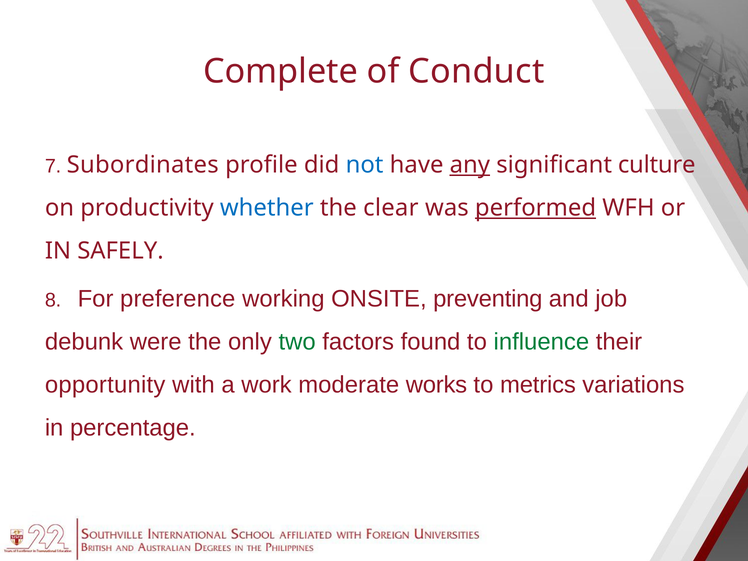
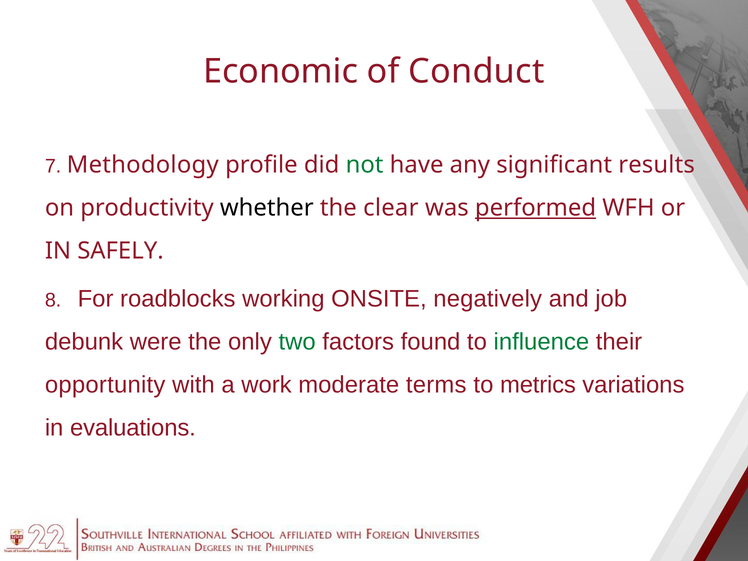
Complete: Complete -> Economic
Subordinates: Subordinates -> Methodology
not colour: blue -> green
any underline: present -> none
culture: culture -> results
whether colour: blue -> black
preference: preference -> roadblocks
preventing: preventing -> negatively
works: works -> terms
percentage: percentage -> evaluations
